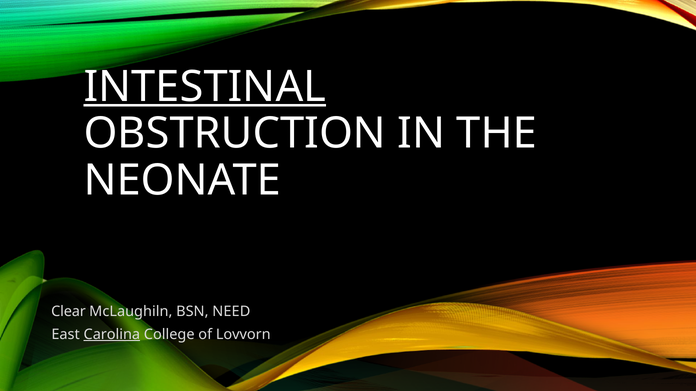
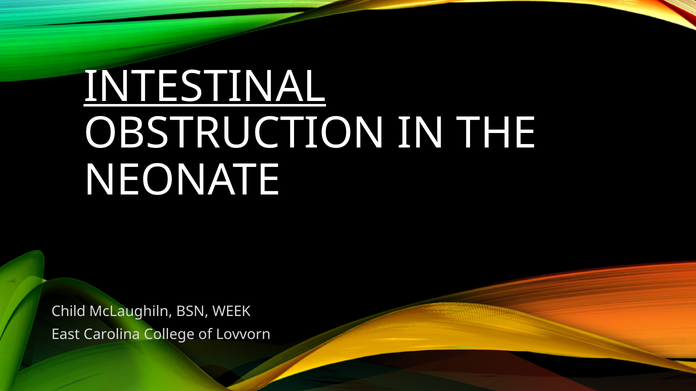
Clear: Clear -> Child
NEED: NEED -> WEEK
Carolina underline: present -> none
